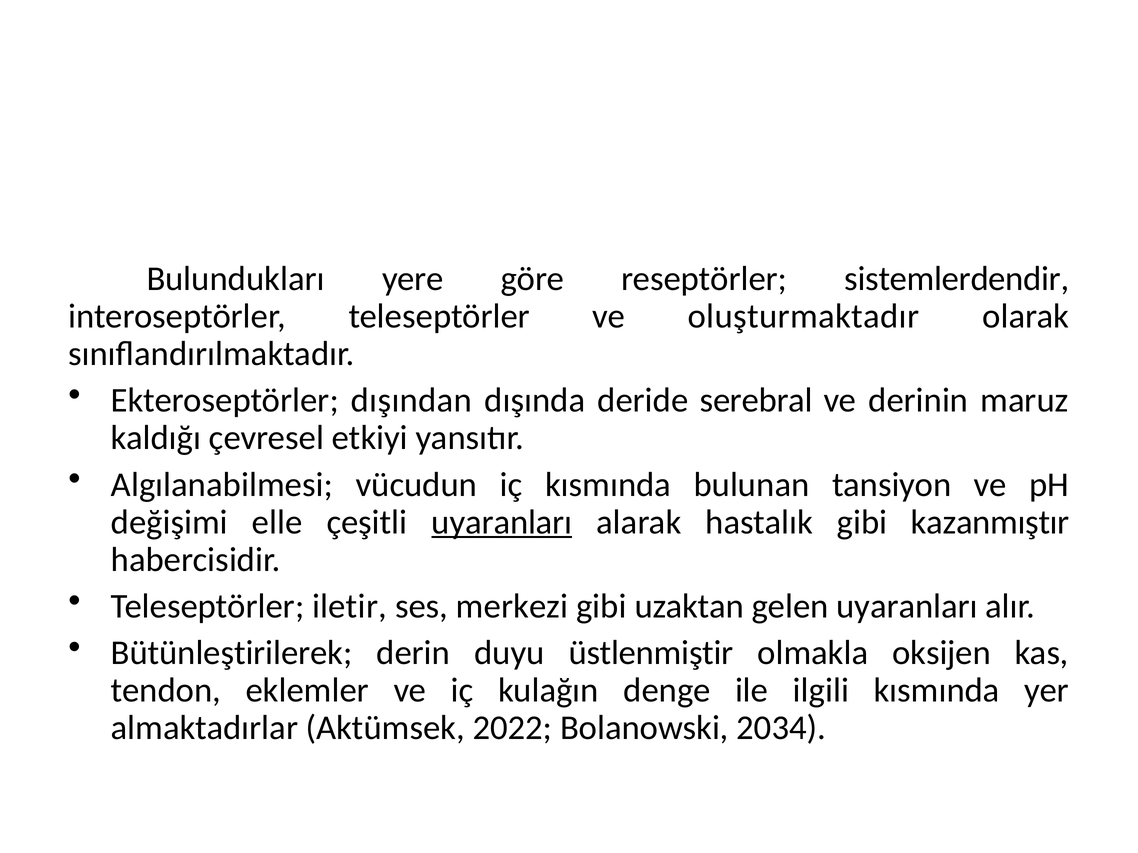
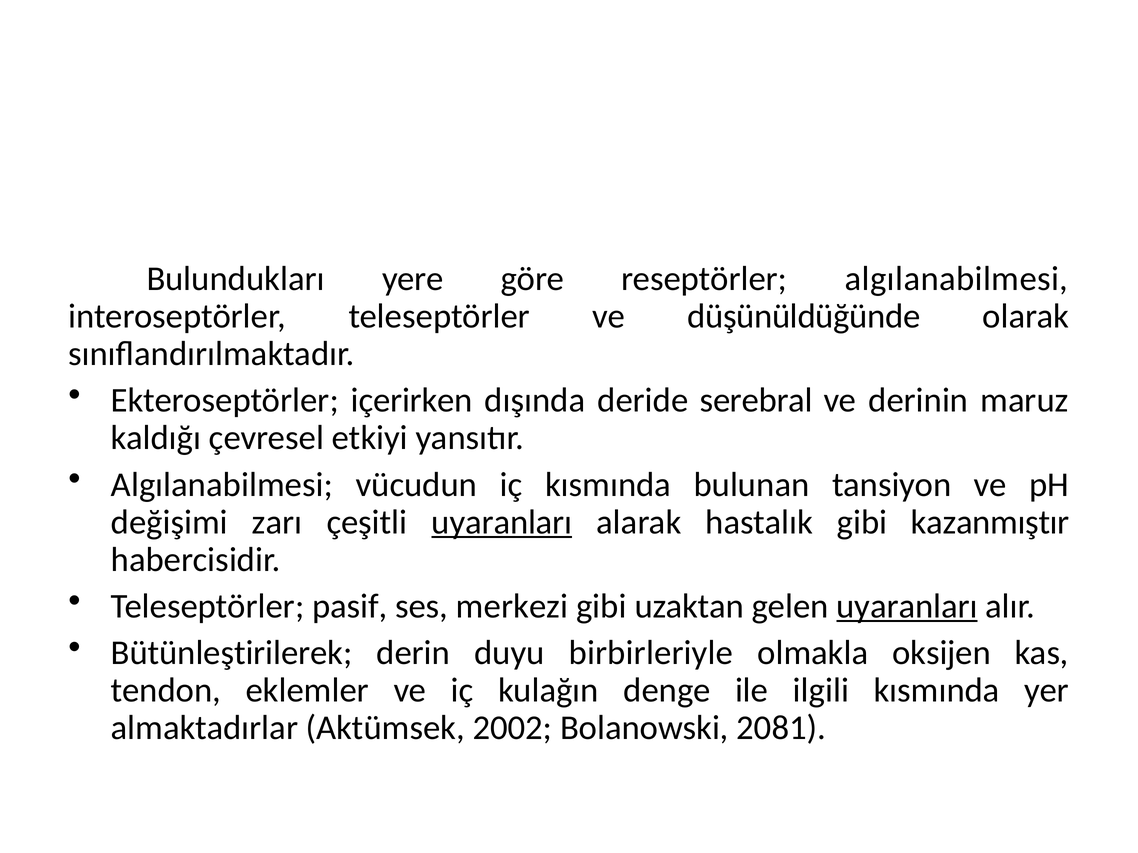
reseptörler sistemlerdendir: sistemlerdendir -> algılanabilmesi
oluşturmaktadır: oluşturmaktadır -> düşünüldüğünde
dışından: dışından -> içerirken
elle: elle -> zarı
iletir: iletir -> pasif
uyaranları at (907, 607) underline: none -> present
üstlenmiştir: üstlenmiştir -> birbirleriyle
2022: 2022 -> 2002
2034: 2034 -> 2081
